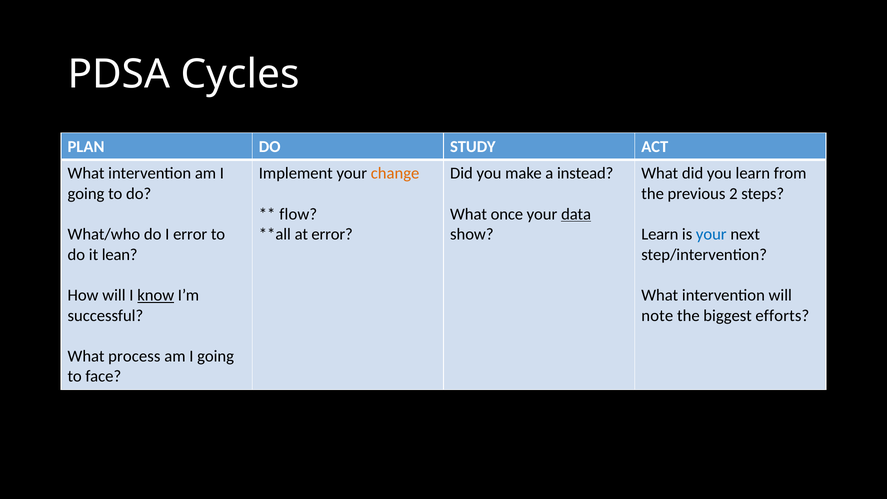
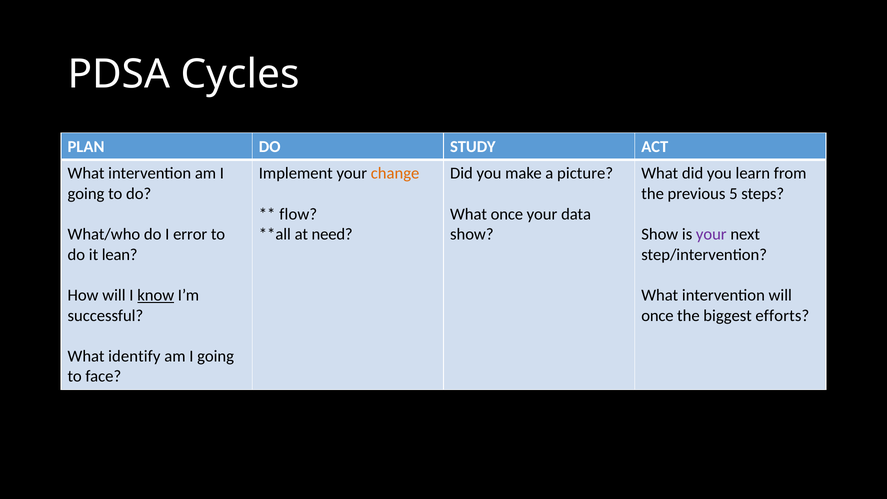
instead: instead -> picture
2: 2 -> 5
data underline: present -> none
at error: error -> need
Learn at (660, 234): Learn -> Show
your at (711, 234) colour: blue -> purple
note at (657, 316): note -> once
process: process -> identify
